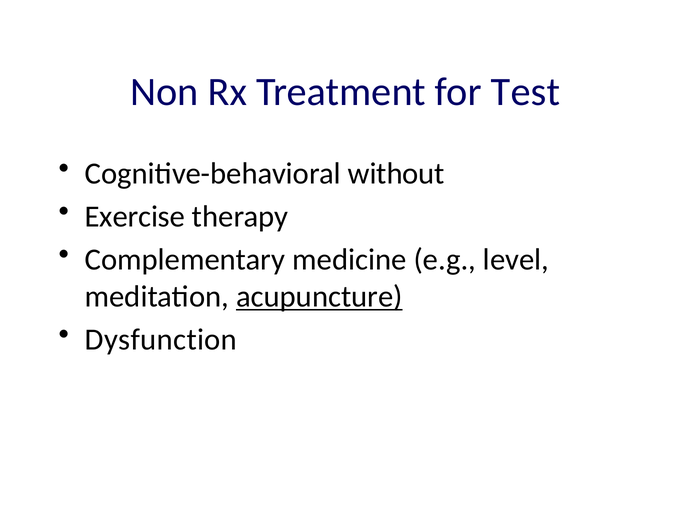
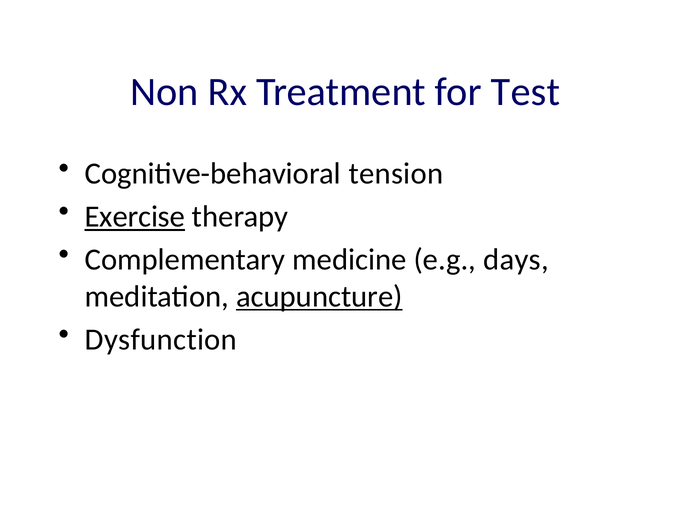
without: without -> tension
Exercise underline: none -> present
level: level -> days
